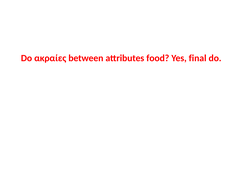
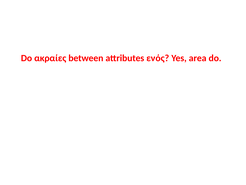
food: food -> ενός
final: final -> area
